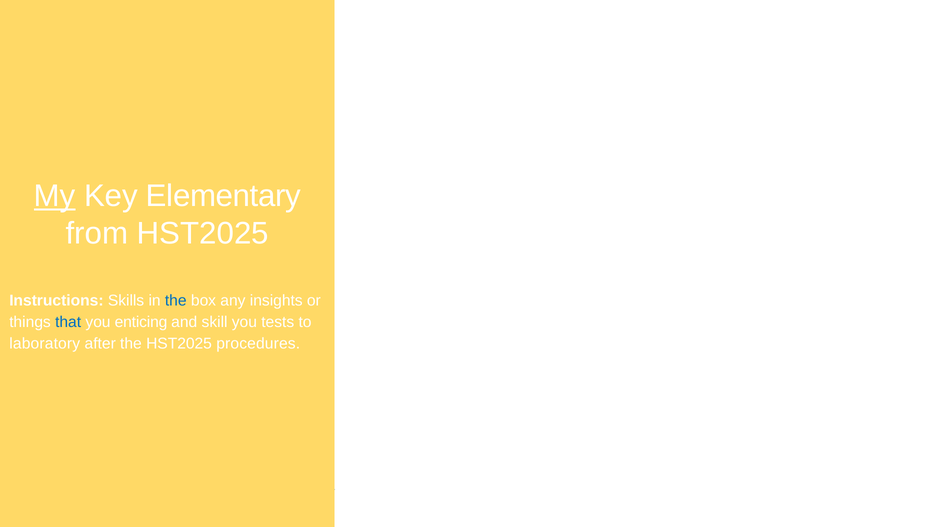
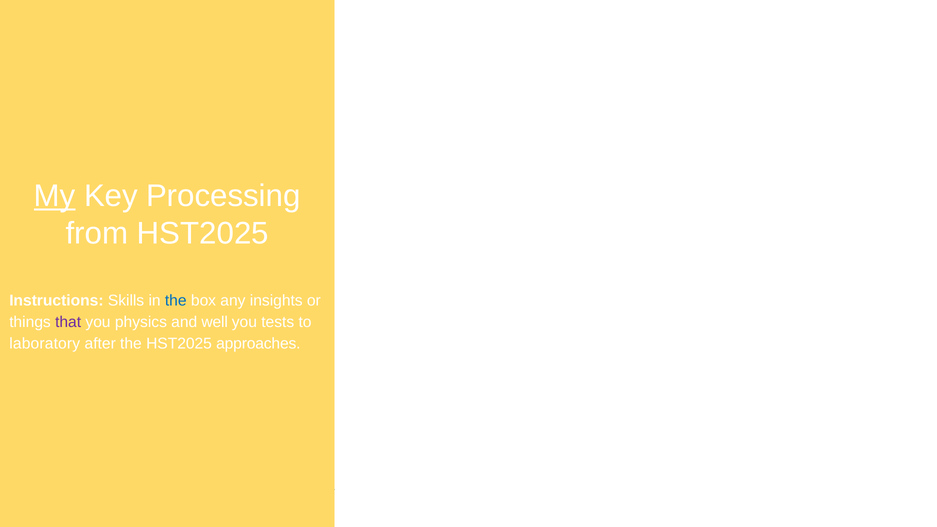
Elementary: Elementary -> Processing
that colour: blue -> purple
enticing: enticing -> physics
skill: skill -> well
procedures: procedures -> approaches
